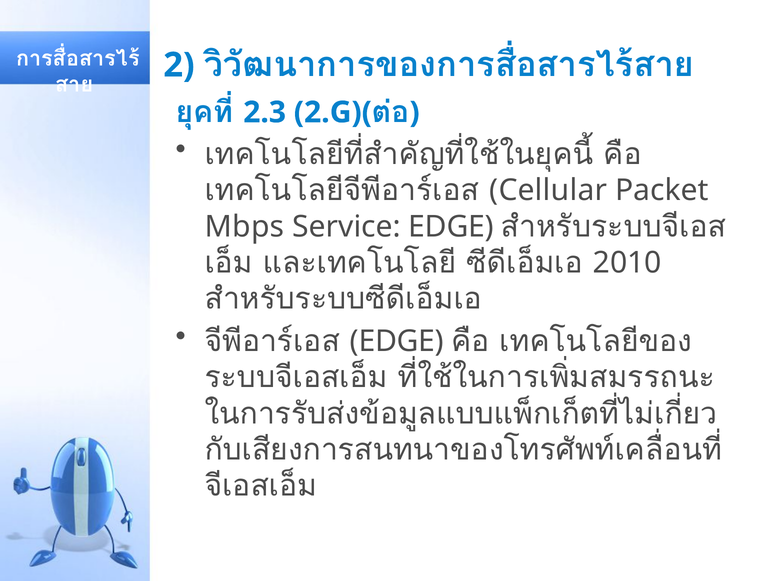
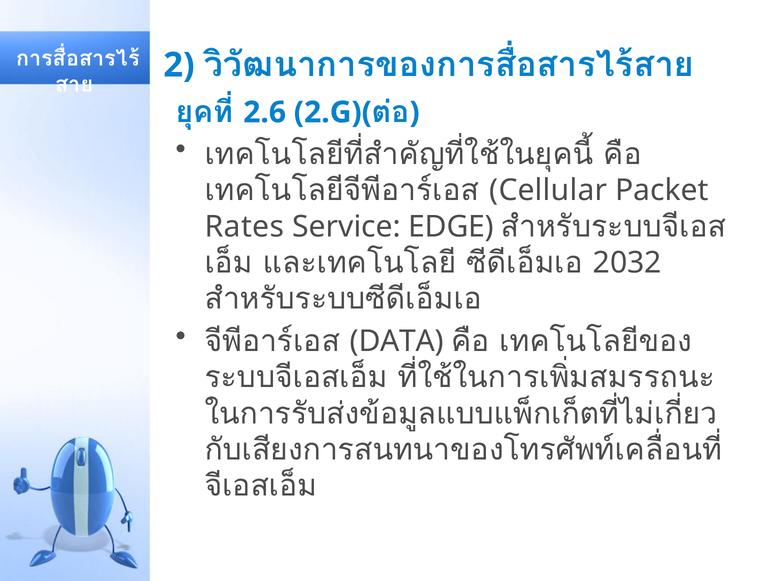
2.3: 2.3 -> 2.6
Mbps: Mbps -> Rates
2010: 2010 -> 2032
EDGE at (397, 341): EDGE -> DATA
